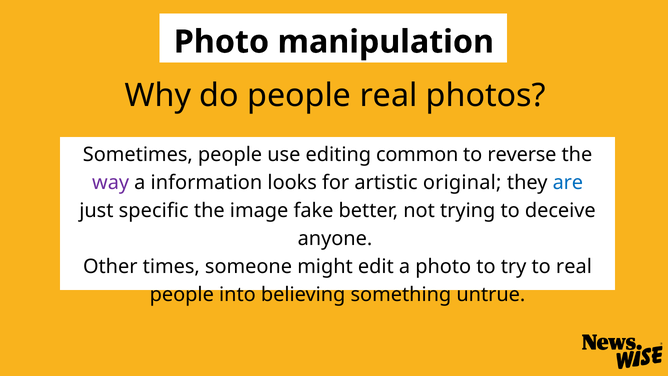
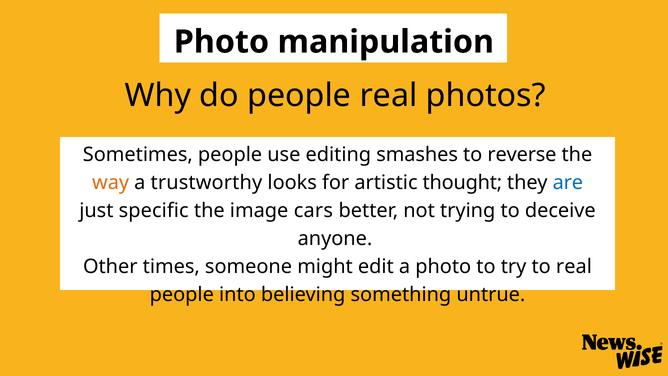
common: common -> smashes
way colour: purple -> orange
information: information -> trustworthy
original: original -> thought
fake: fake -> cars
